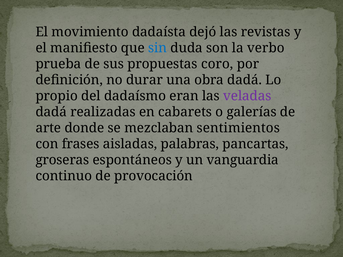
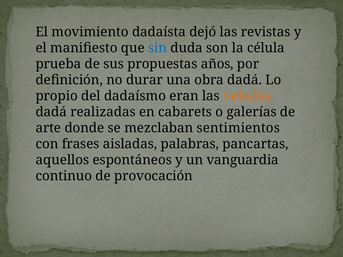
verbo: verbo -> célula
coro: coro -> años
veladas colour: purple -> orange
groseras: groseras -> aquellos
